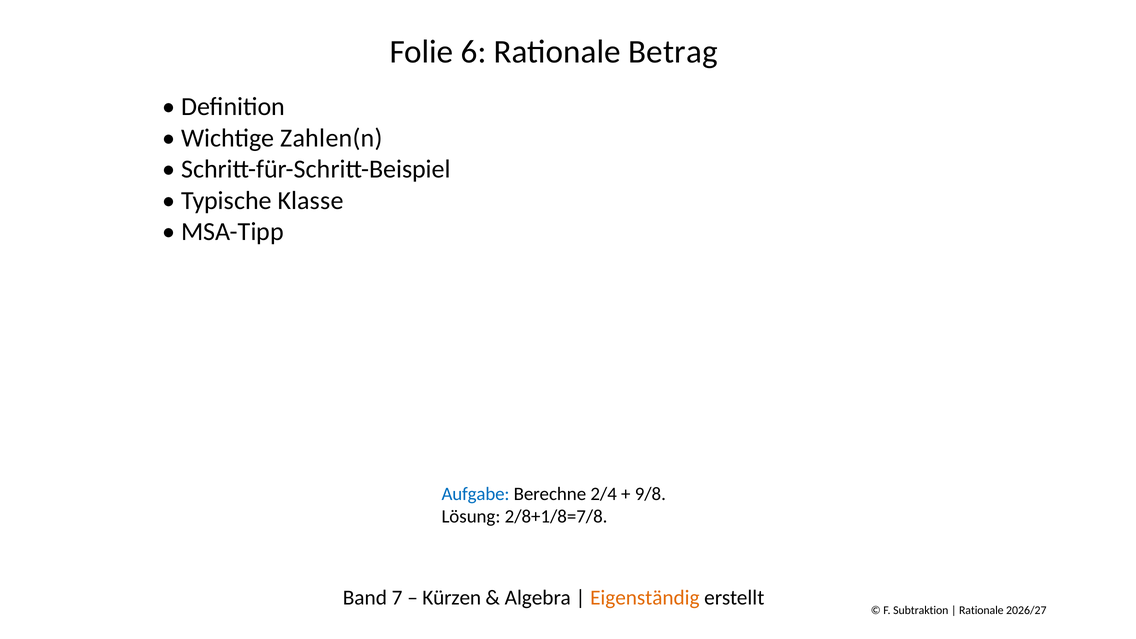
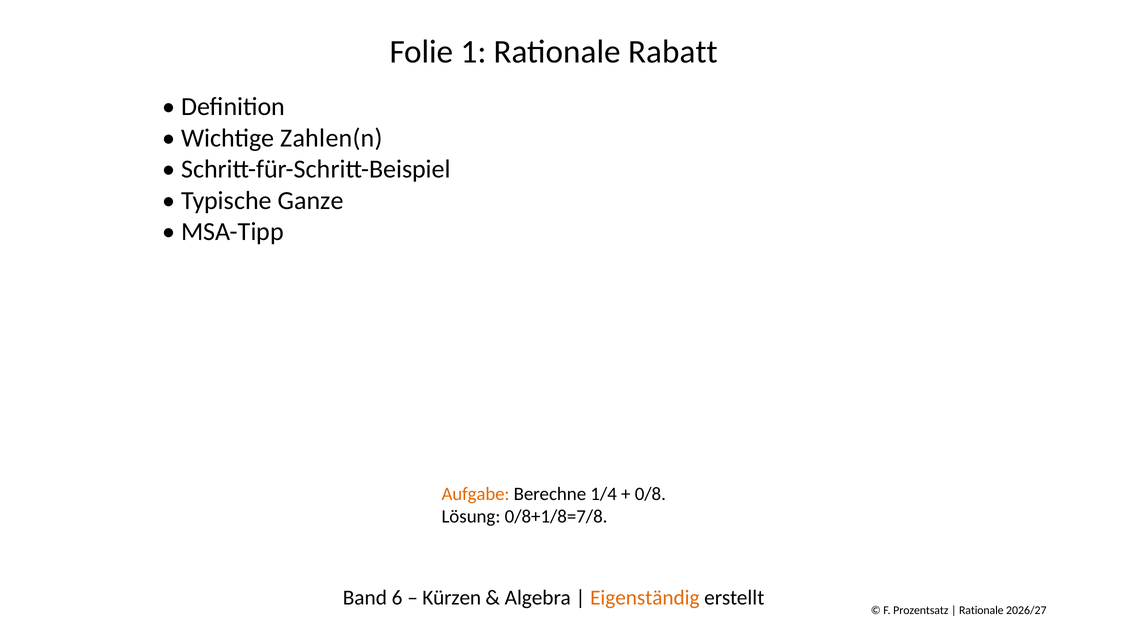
6: 6 -> 1
Betrag: Betrag -> Rabatt
Klasse: Klasse -> Ganze
Aufgabe colour: blue -> orange
2/4: 2/4 -> 1/4
9/8: 9/8 -> 0/8
2/8+1/8=7/8: 2/8+1/8=7/8 -> 0/8+1/8=7/8
7: 7 -> 6
Subtraktion: Subtraktion -> Prozentsatz
